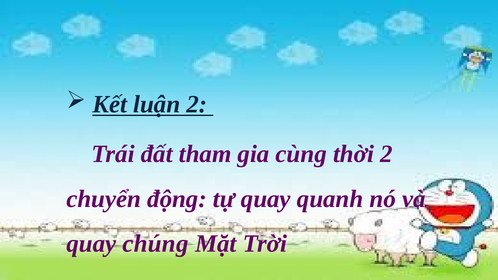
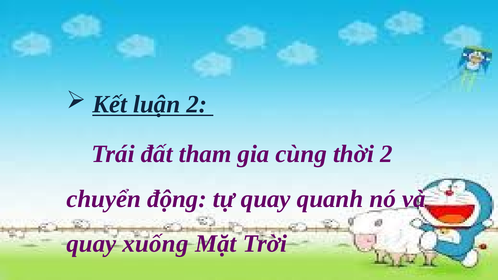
chúng: chúng -> xuống
